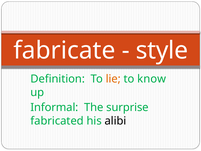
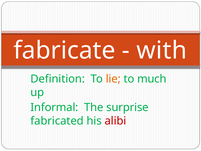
style: style -> with
know: know -> much
alibi colour: black -> red
